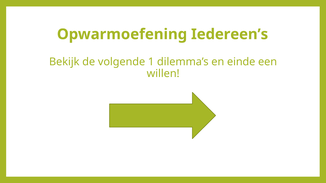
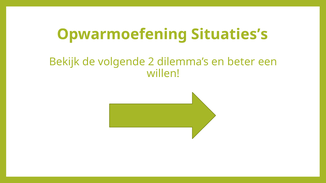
Iedereen’s: Iedereen’s -> Situaties’s
1: 1 -> 2
einde: einde -> beter
